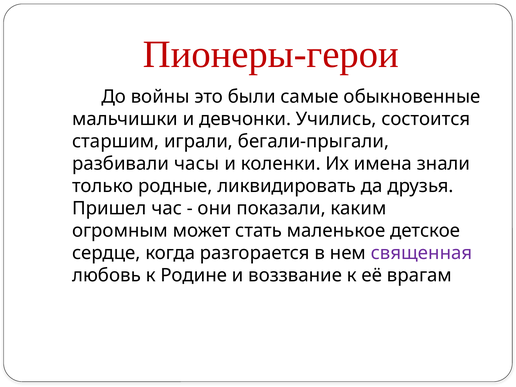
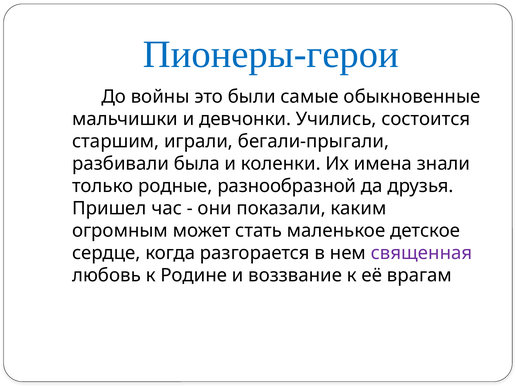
Пионеры-герои colour: red -> blue
часы: часы -> была
ликвидировать: ликвидировать -> разнообразной
